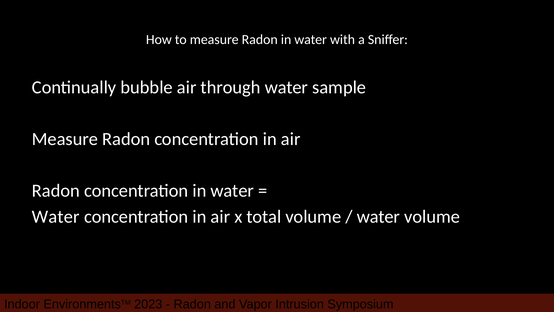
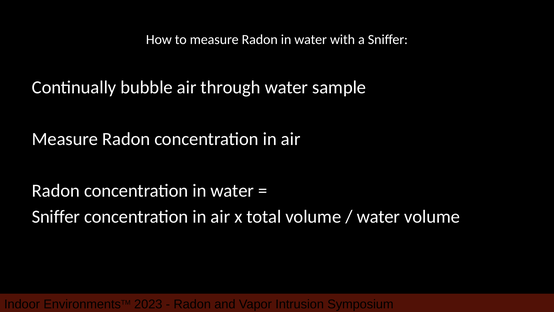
Water at (56, 216): Water -> Sniffer
